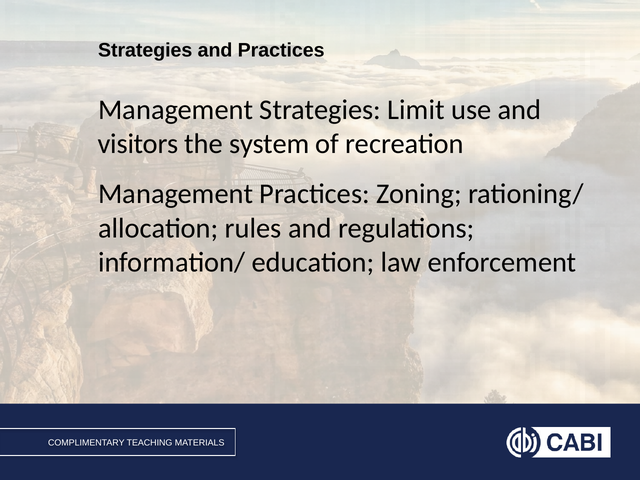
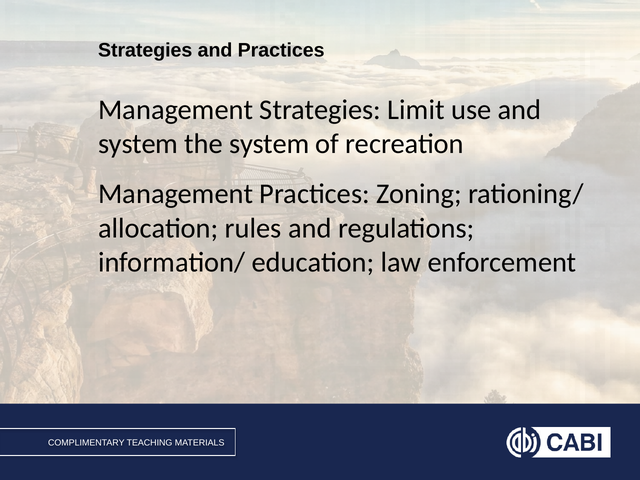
visitors at (138, 144): visitors -> system
